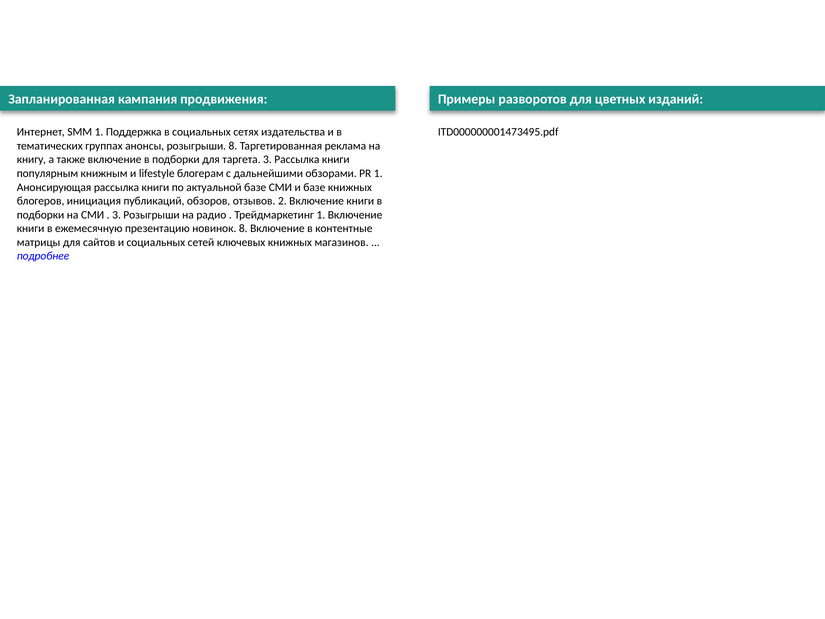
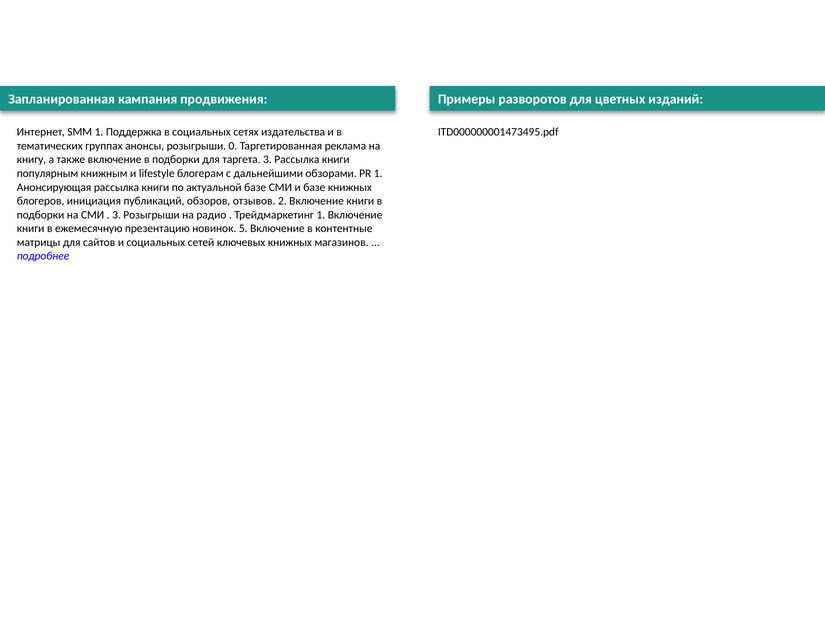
розыгрыши 8: 8 -> 0
новинок 8: 8 -> 5
